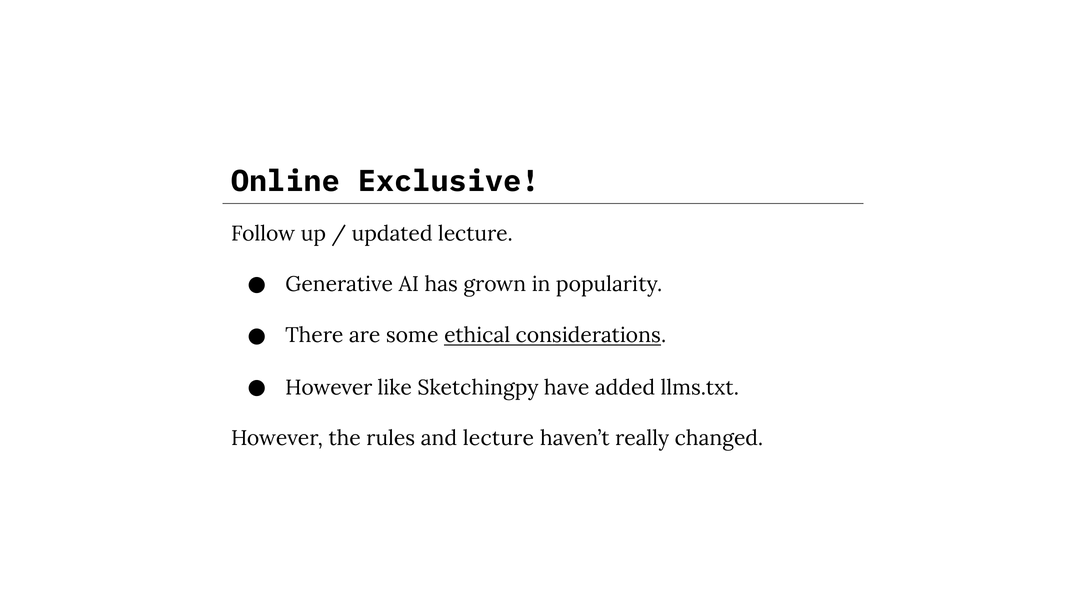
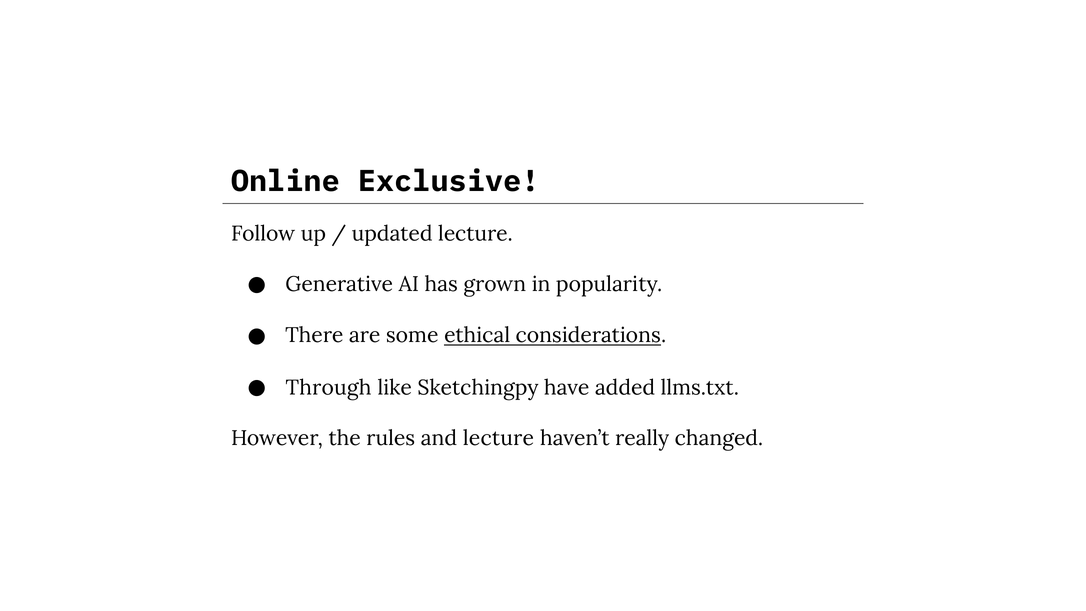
However at (329, 387): However -> Through
